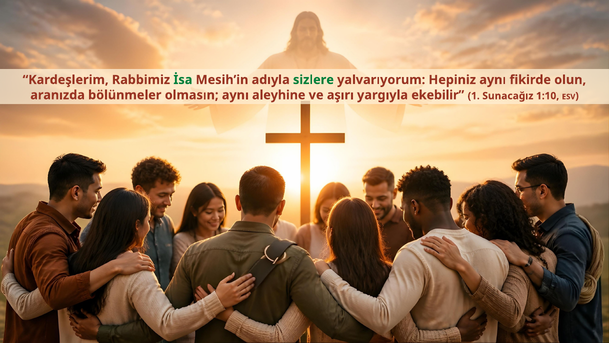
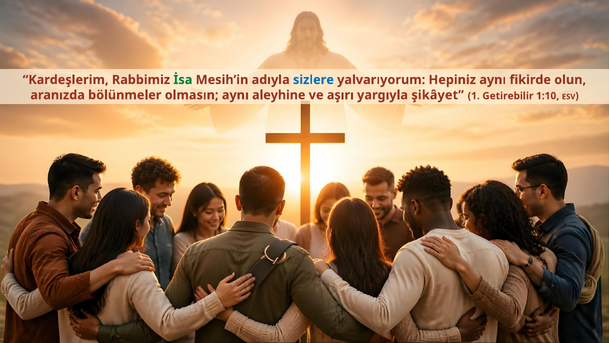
sizlere colour: green -> blue
ekebilir: ekebilir -> şikâyet
Sunacağız: Sunacağız -> Getirebilir
